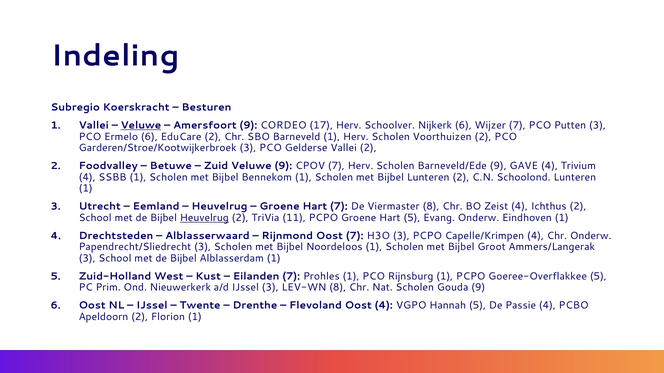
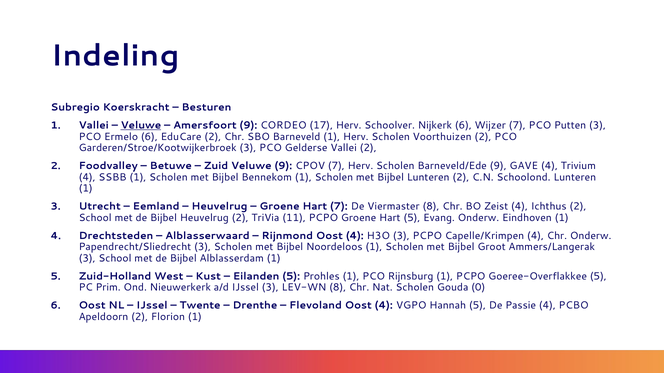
Heuvelrug at (204, 218) underline: present -> none
Rijnmond Oost 7: 7 -> 4
Eilanden 7: 7 -> 5
Gouda 9: 9 -> 0
